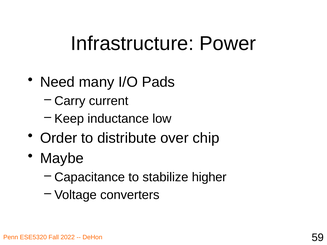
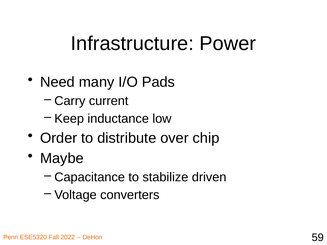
higher: higher -> driven
